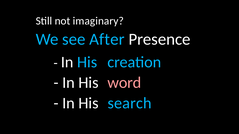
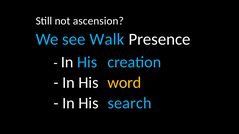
imaginary: imaginary -> ascension
After: After -> Walk
word colour: pink -> yellow
